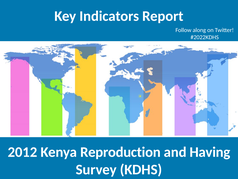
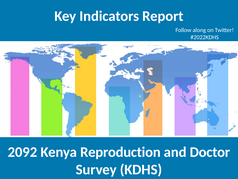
2012: 2012 -> 2092
Having: Having -> Doctor
